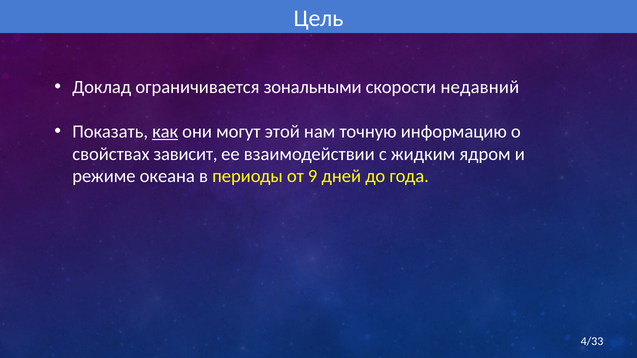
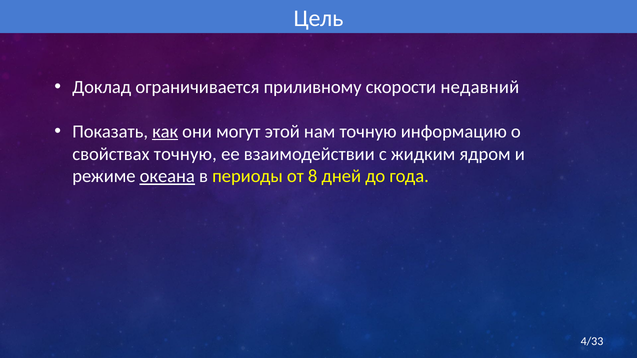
зональными: зональными -> приливному
свойствах зависит: зависит -> точную
океана underline: none -> present
9: 9 -> 8
